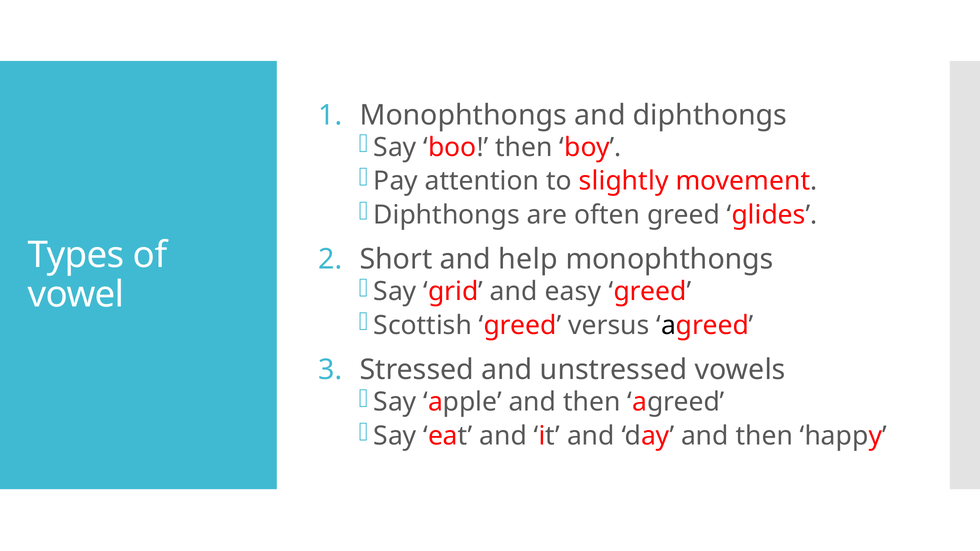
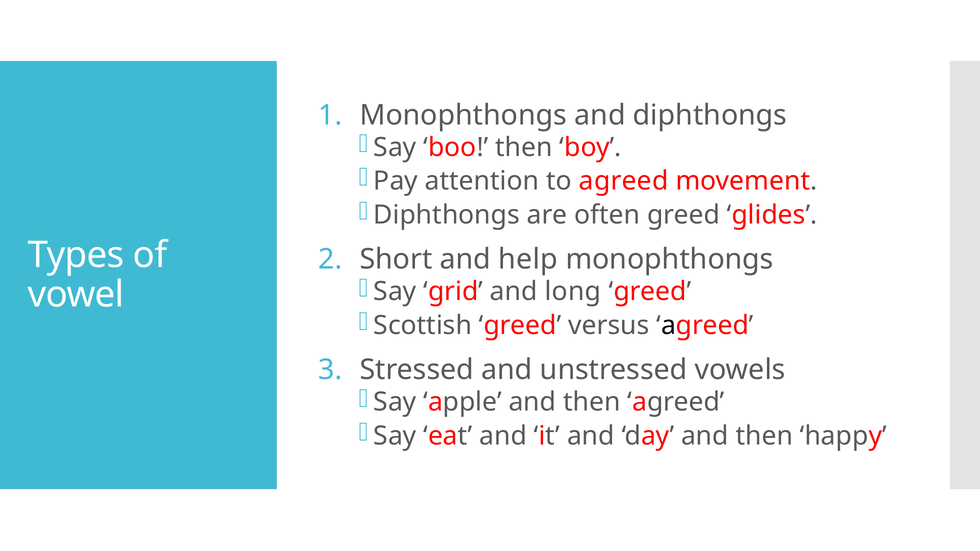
to slightly: slightly -> agreed
easy: easy -> long
